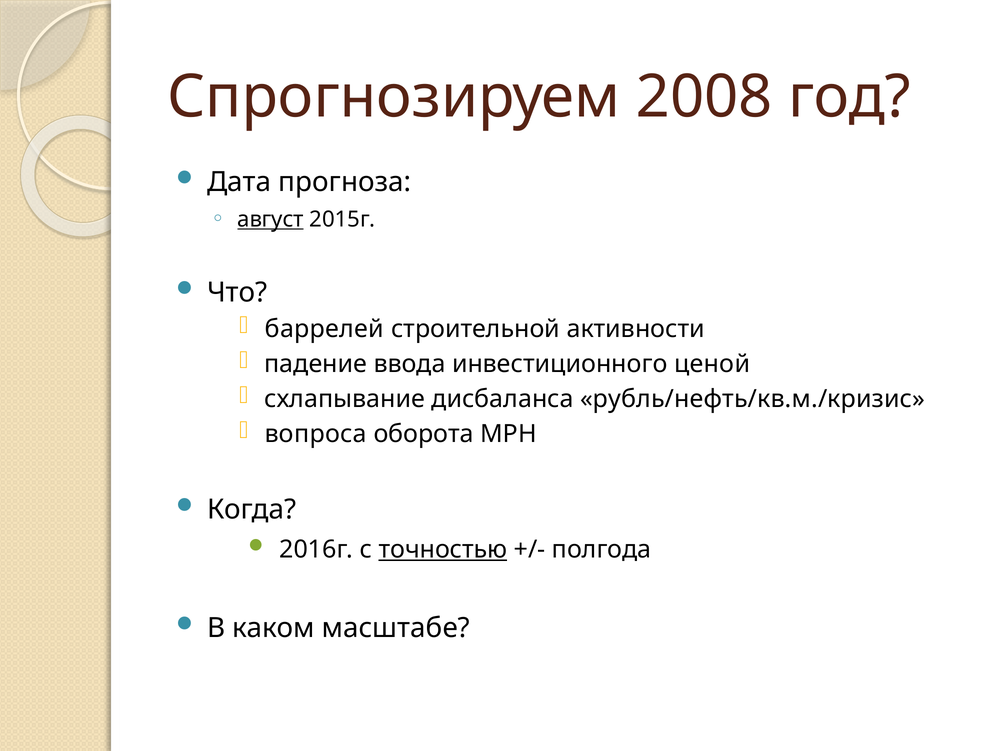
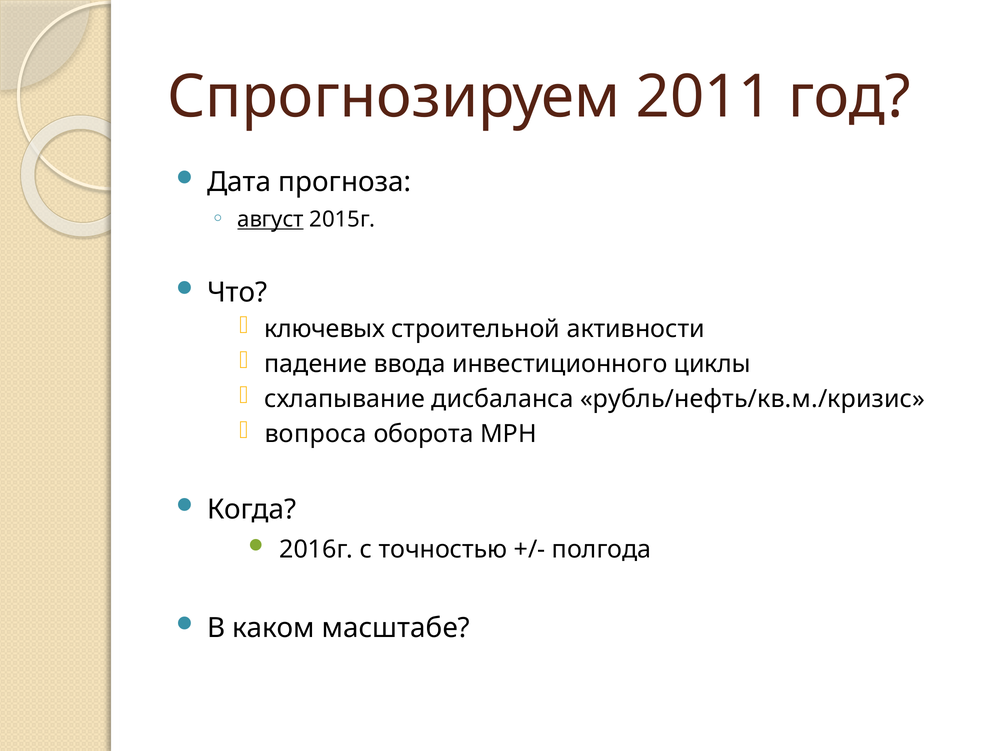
2008: 2008 -> 2011
баррелей: баррелей -> ключевых
ценой: ценой -> циклы
точностью underline: present -> none
